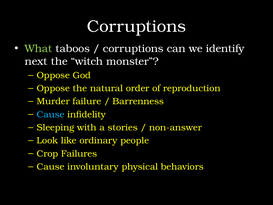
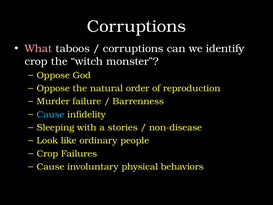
What colour: light green -> pink
next at (36, 61): next -> crop
non-answer: non-answer -> non-disease
